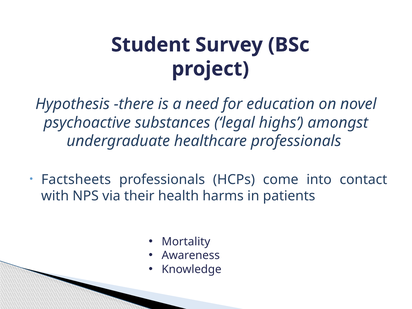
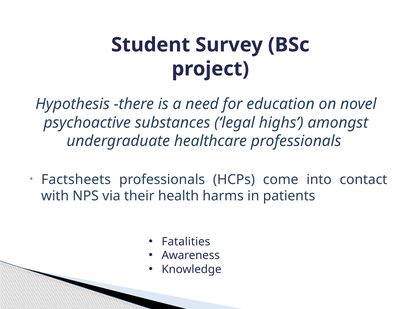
Mortality: Mortality -> Fatalities
